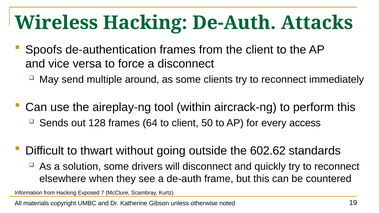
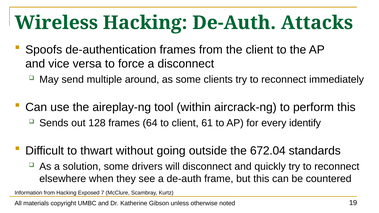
50: 50 -> 61
access: access -> identify
602.62: 602.62 -> 672.04
